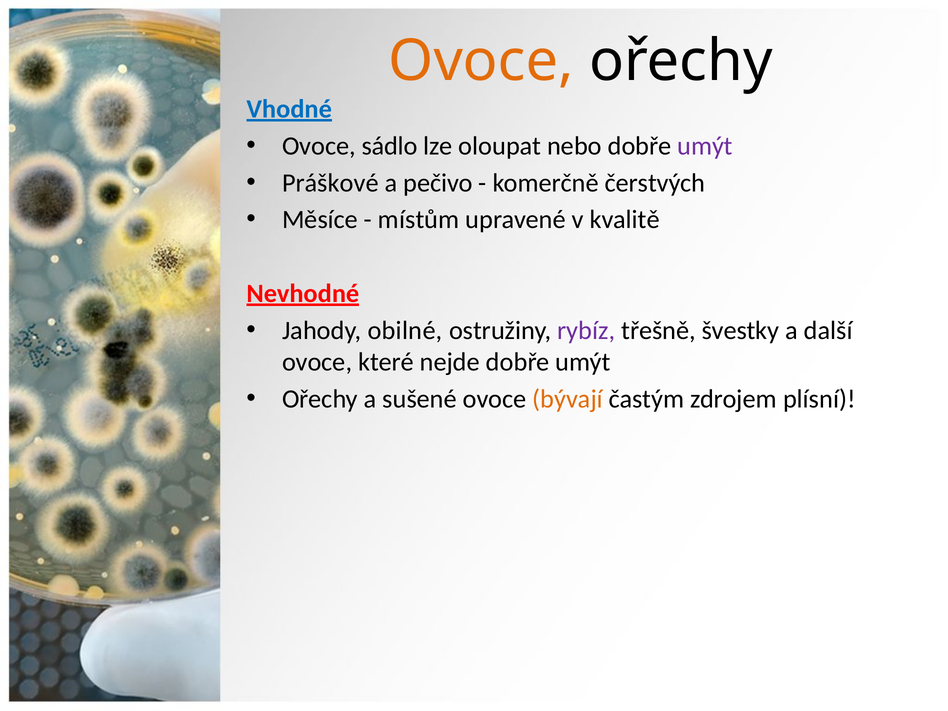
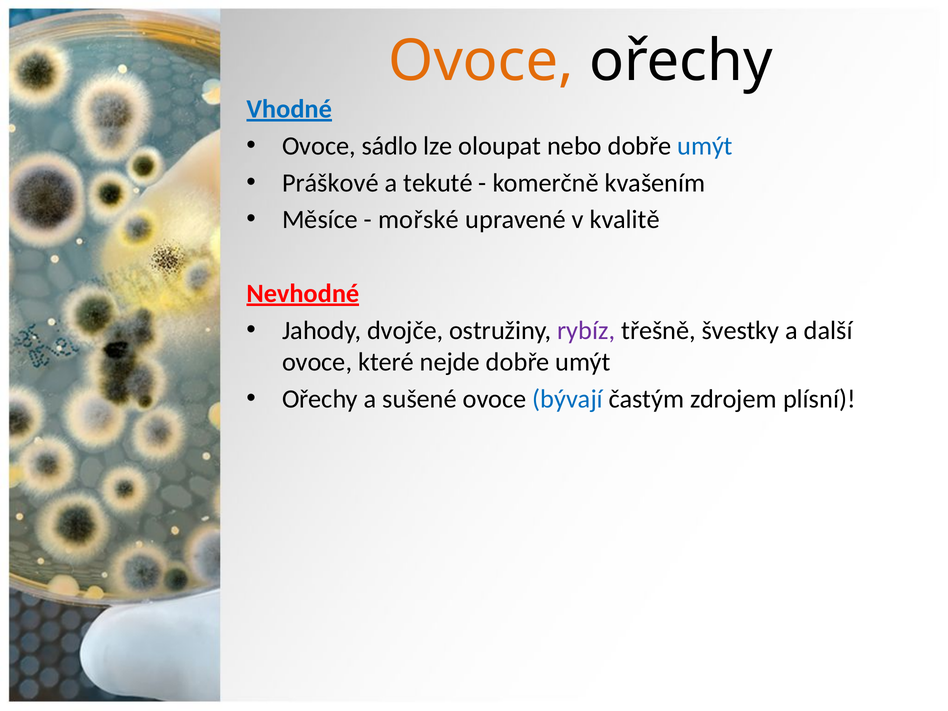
umýt at (705, 146) colour: purple -> blue
pečivo: pečivo -> tekuté
čerstvých: čerstvých -> kvašením
místům: místům -> mořské
obilné: obilné -> dvojče
bývají colour: orange -> blue
